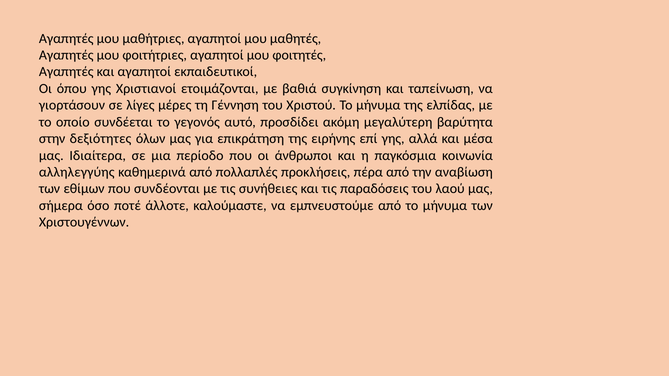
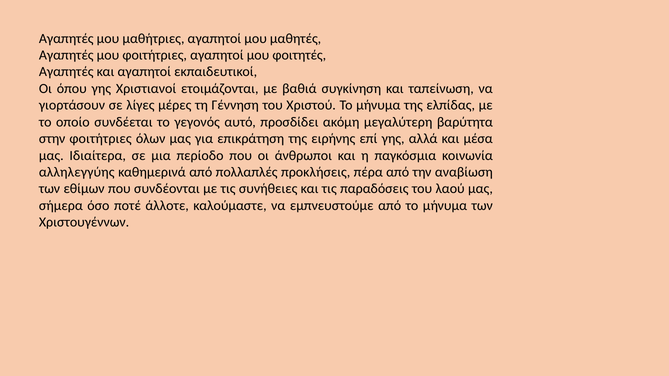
στην δεξιότητες: δεξιότητες -> φοιτήτριες
